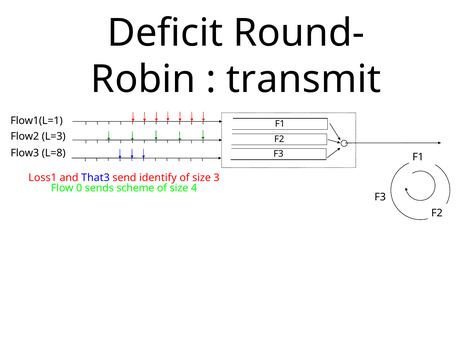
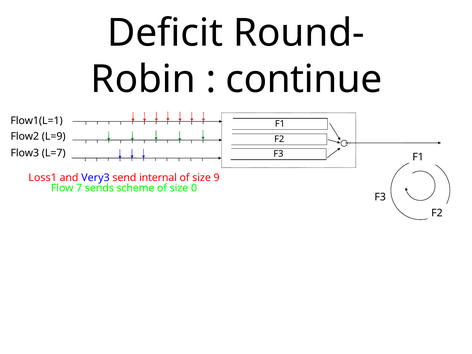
transmit: transmit -> continue
L=3: L=3 -> L=9
L=8: L=8 -> L=7
That3: That3 -> Very3
identify: identify -> internal
3: 3 -> 9
0: 0 -> 7
4: 4 -> 0
